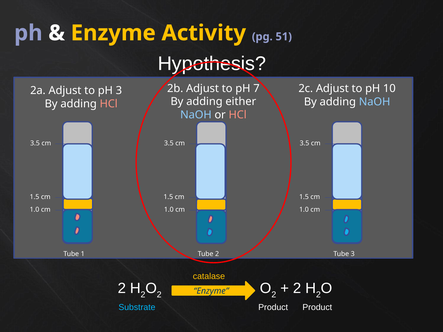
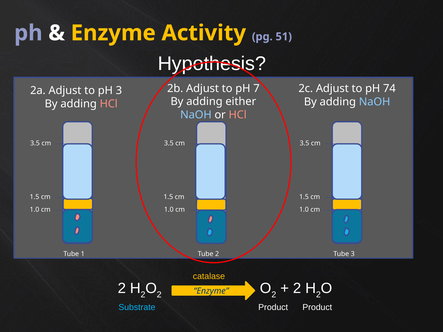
10: 10 -> 74
